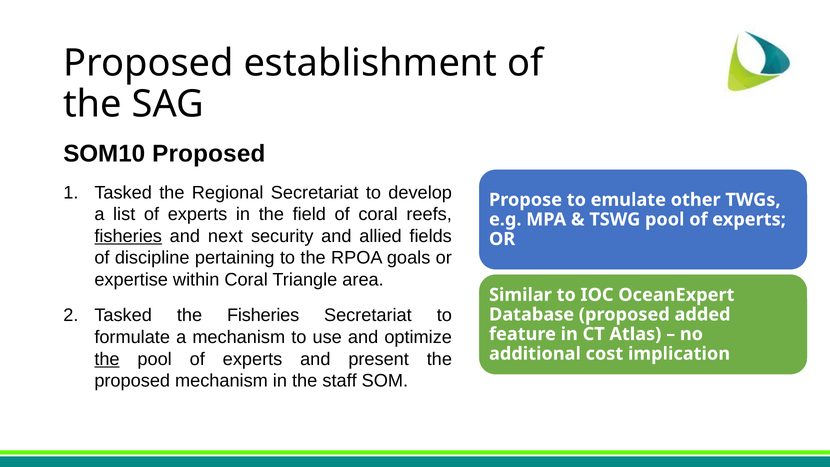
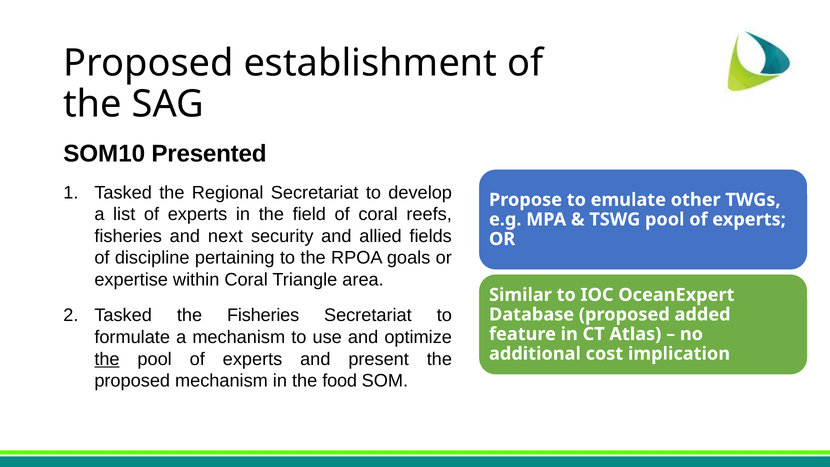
SOM10 Proposed: Proposed -> Presented
fisheries at (128, 236) underline: present -> none
staff: staff -> food
